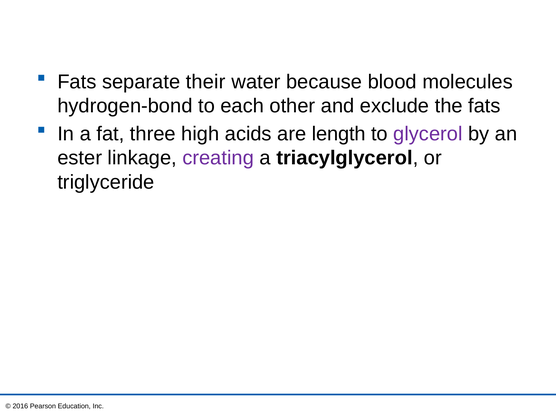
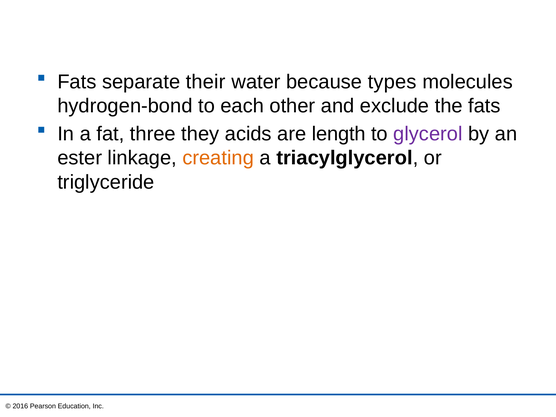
blood: blood -> types
high: high -> they
creating colour: purple -> orange
